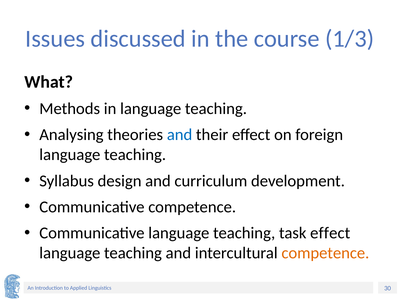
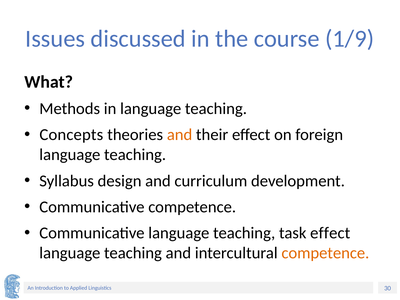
1/3: 1/3 -> 1/9
Analysing: Analysing -> Concepts
and at (180, 135) colour: blue -> orange
